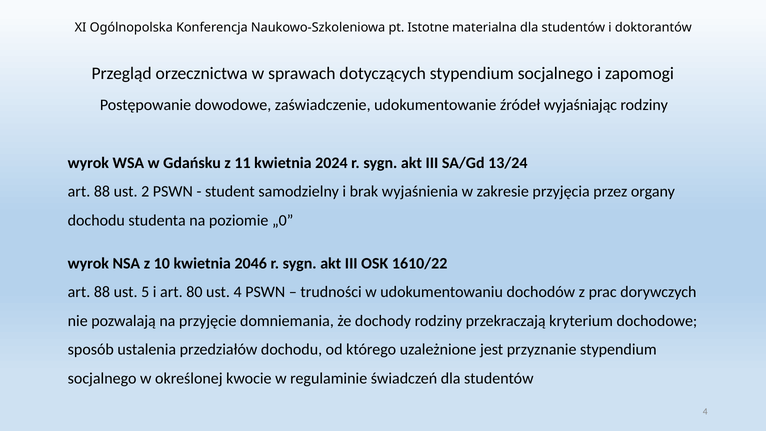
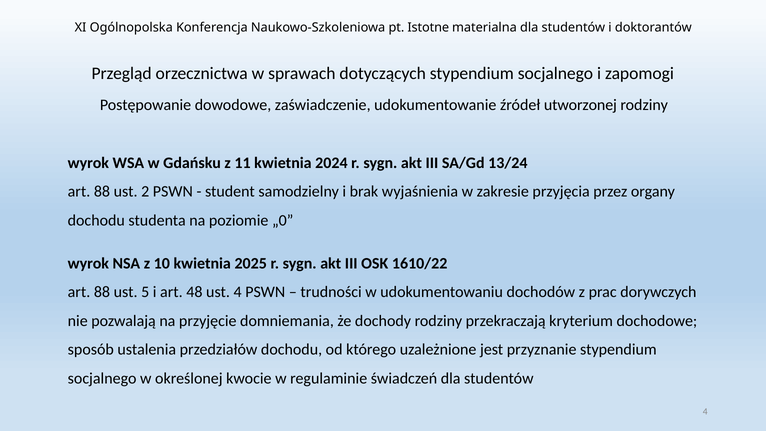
wyjaśniając: wyjaśniając -> utworzonej
2046: 2046 -> 2025
80: 80 -> 48
